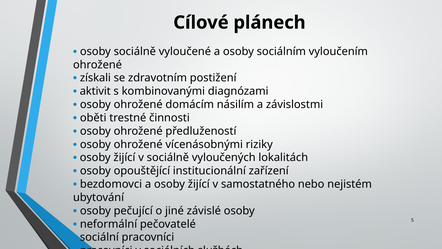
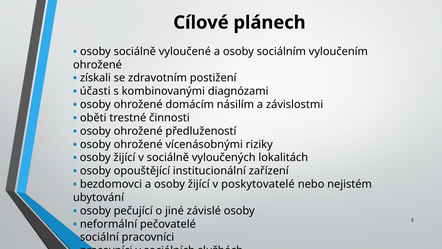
aktivit: aktivit -> účasti
samostatného: samostatného -> poskytovatelé
